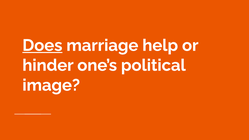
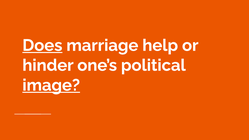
image underline: none -> present
